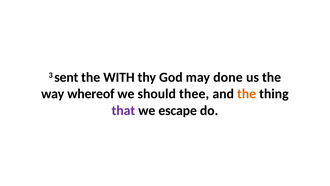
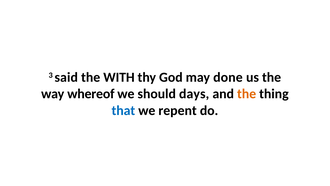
sent: sent -> said
thee: thee -> days
that colour: purple -> blue
escape: escape -> repent
